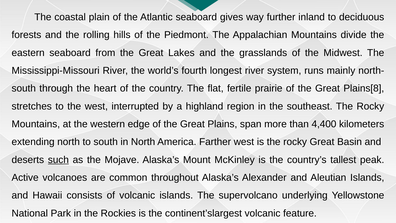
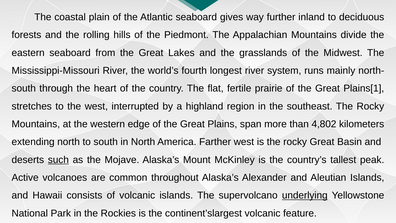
Plains[8: Plains[8 -> Plains[1
4,400: 4,400 -> 4,802
underlying underline: none -> present
